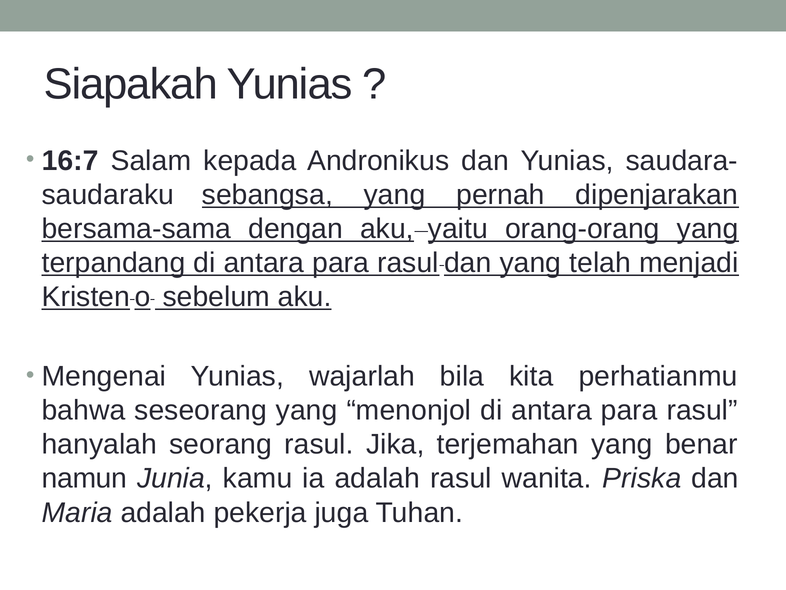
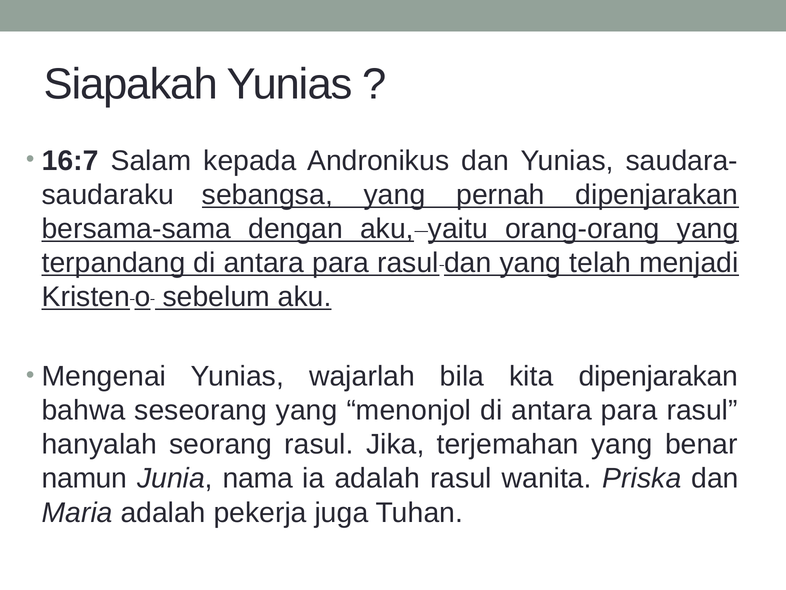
kita perhatianmu: perhatianmu -> dipenjarakan
kamu: kamu -> nama
